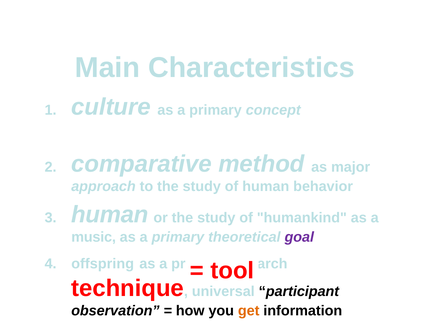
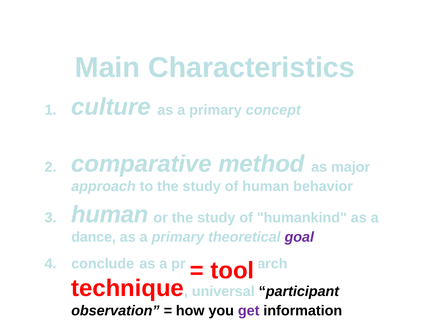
music: music -> dance
offspring: offspring -> conclude
get colour: orange -> purple
